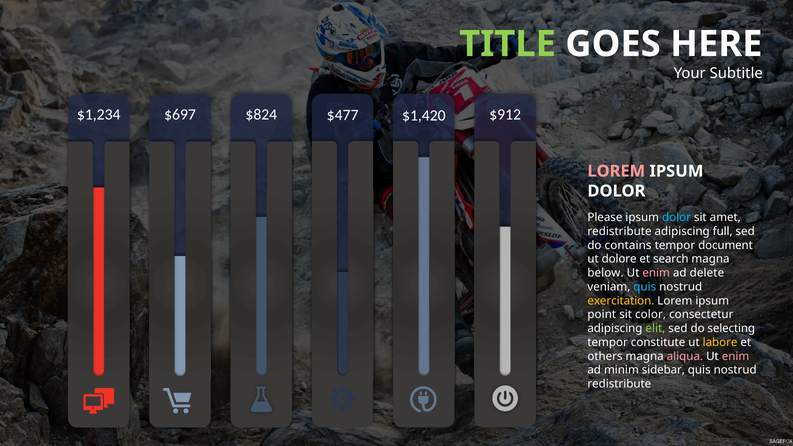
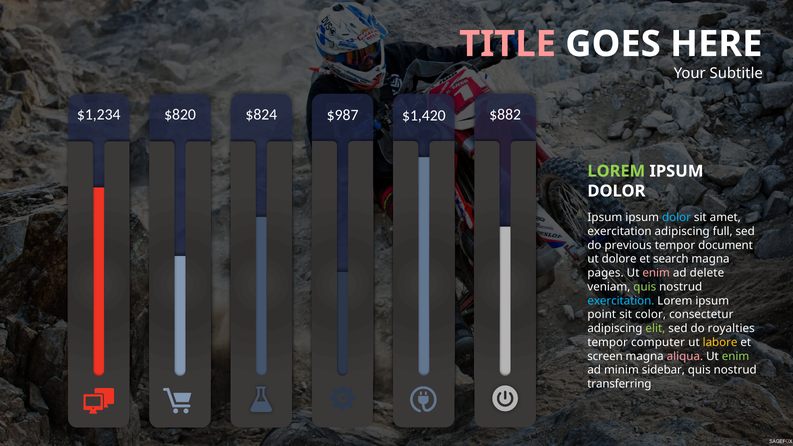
TITLE colour: light green -> pink
$697: $697 -> $820
$477: $477 -> $987
$912: $912 -> $882
LOREM at (616, 171) colour: pink -> light green
Please at (605, 217): Please -> Ipsum
redistribute at (620, 231): redistribute -> exercitation
contains: contains -> previous
below: below -> pages
quis at (645, 287) colour: light blue -> light green
exercitation at (621, 301) colour: yellow -> light blue
selecting: selecting -> royalties
constitute: constitute -> computer
others: others -> screen
enim at (736, 356) colour: pink -> light green
redistribute at (619, 384): redistribute -> transferring
